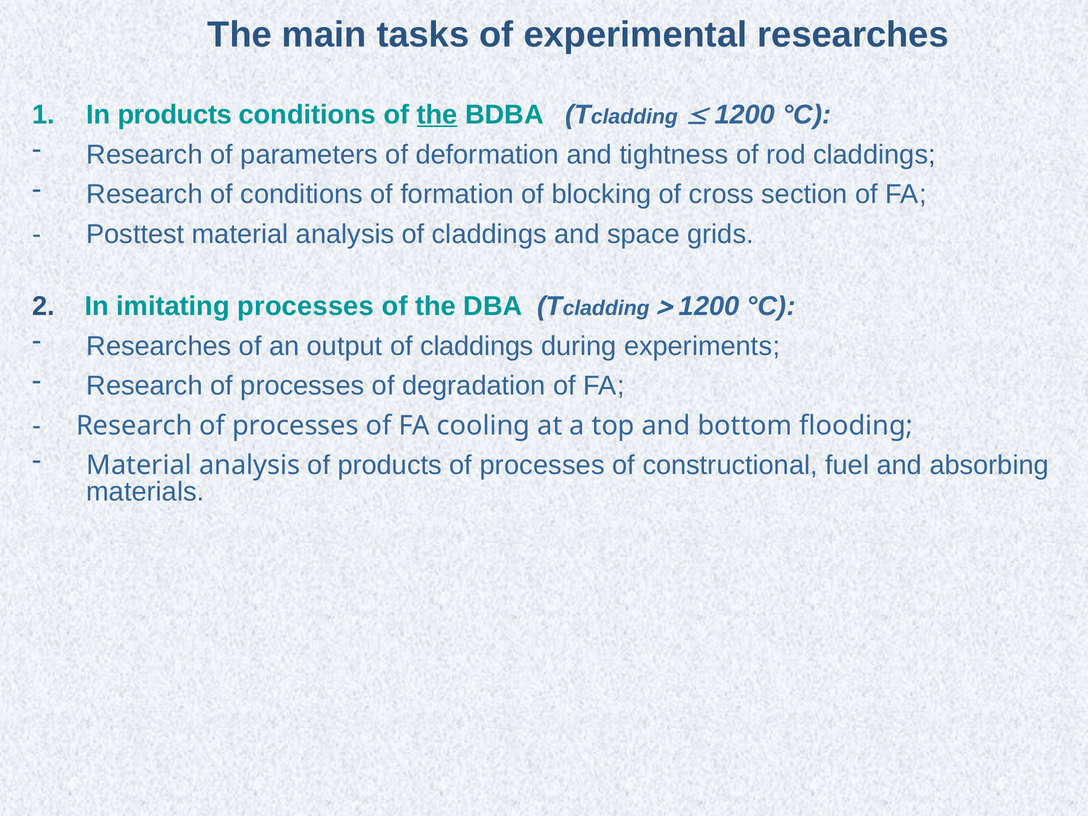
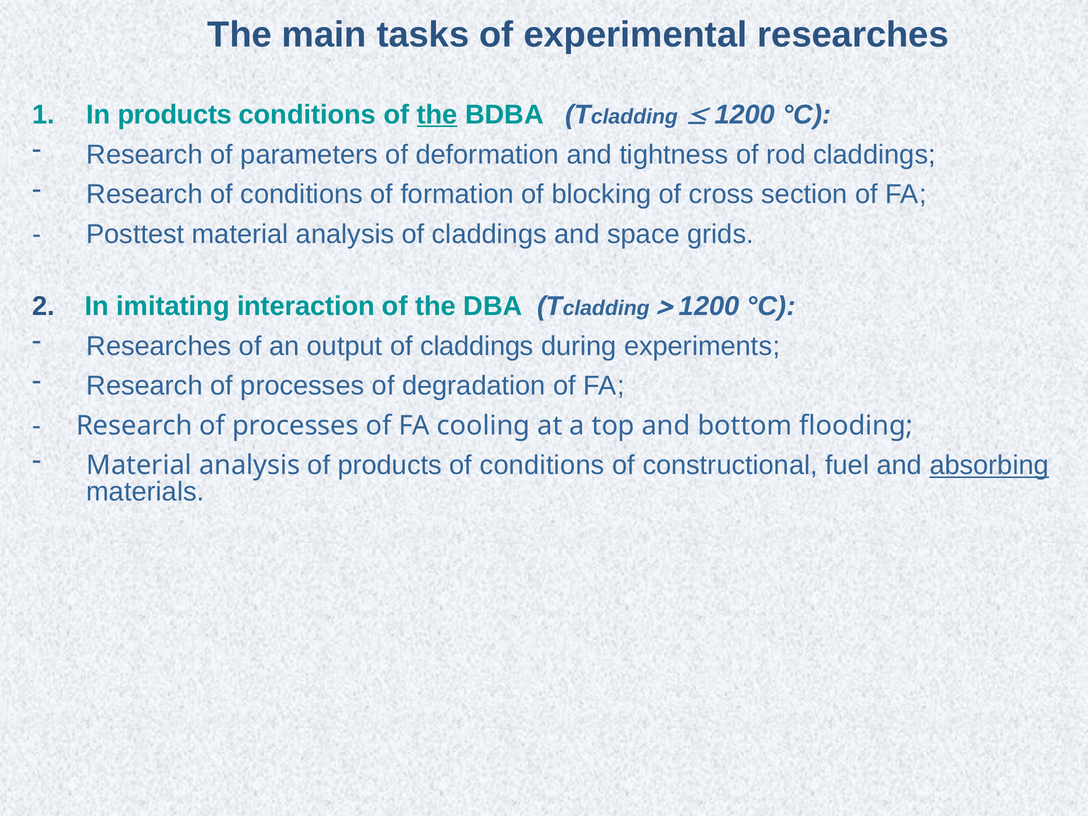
imitating processes: processes -> interaction
products of processes: processes -> conditions
absorbing underline: none -> present
